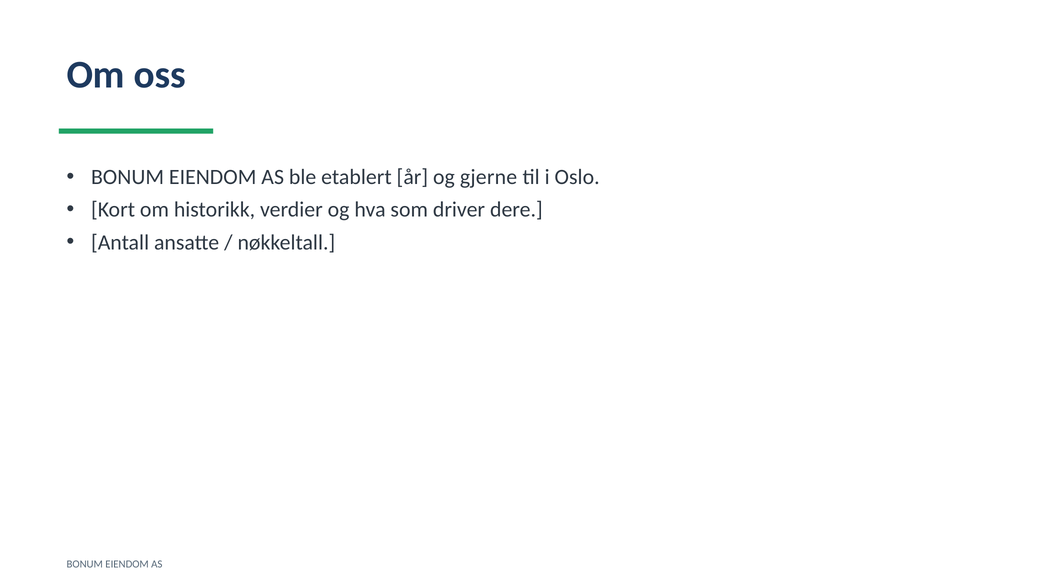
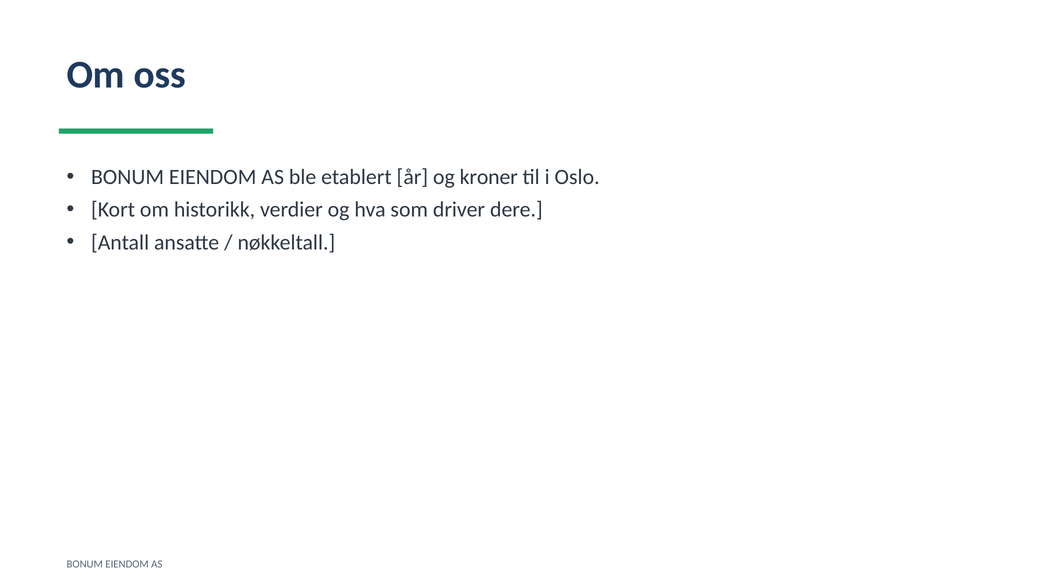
gjerne: gjerne -> kroner
